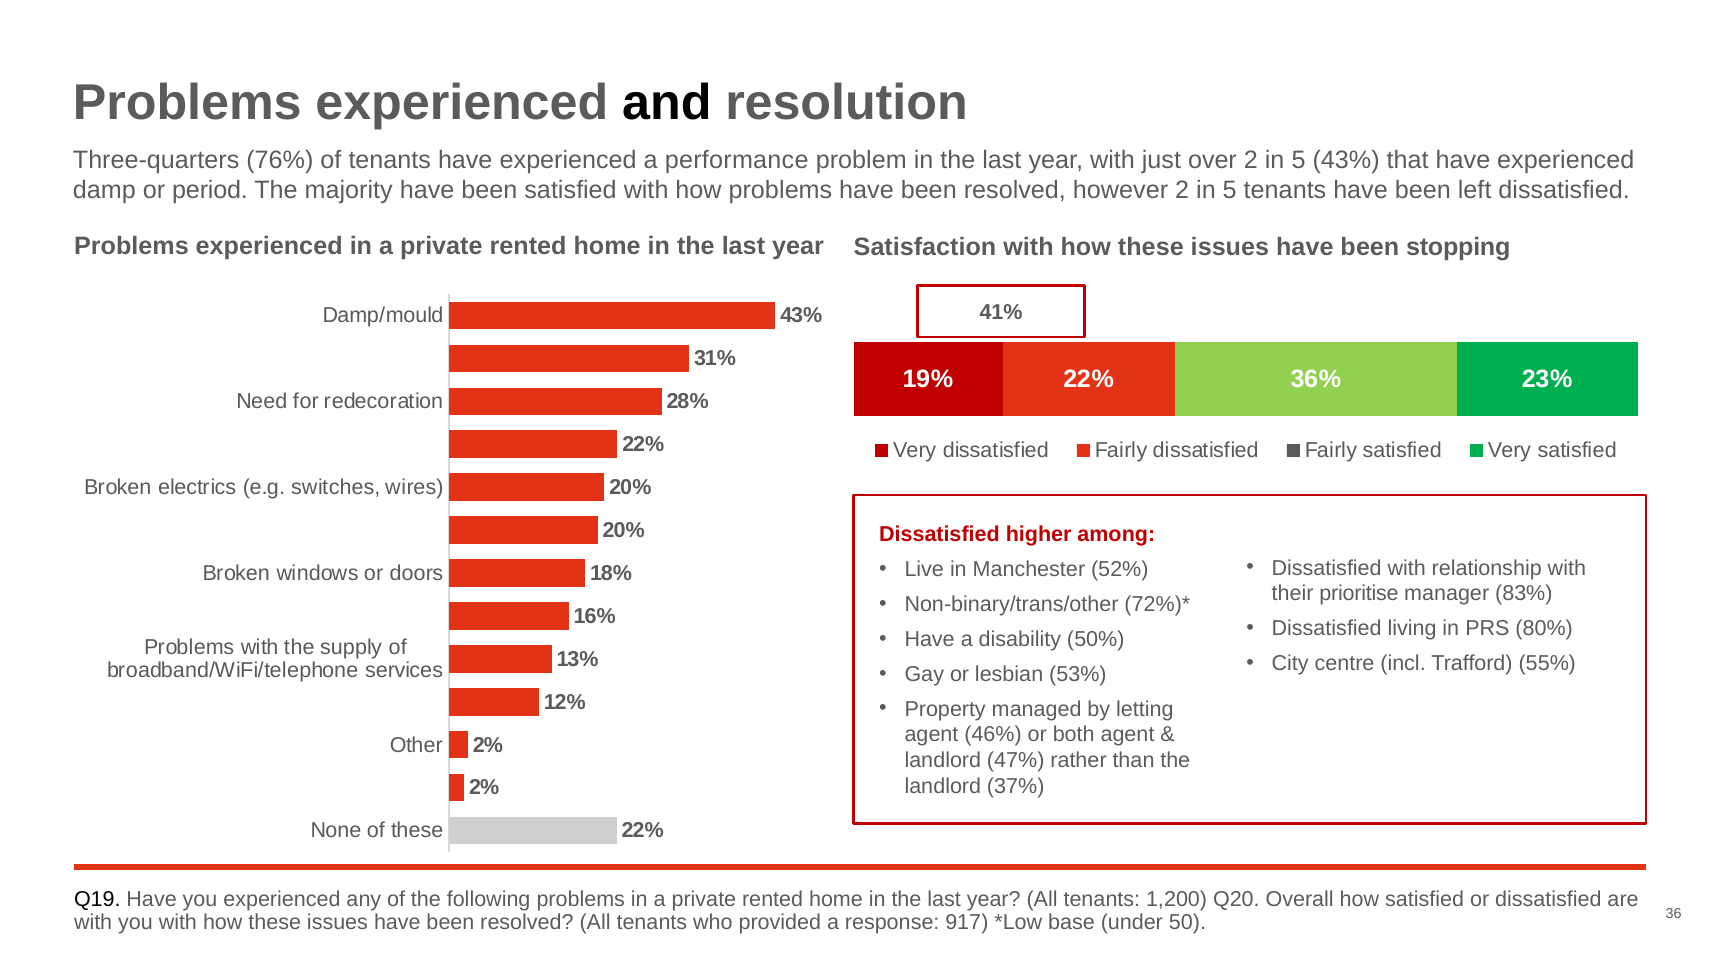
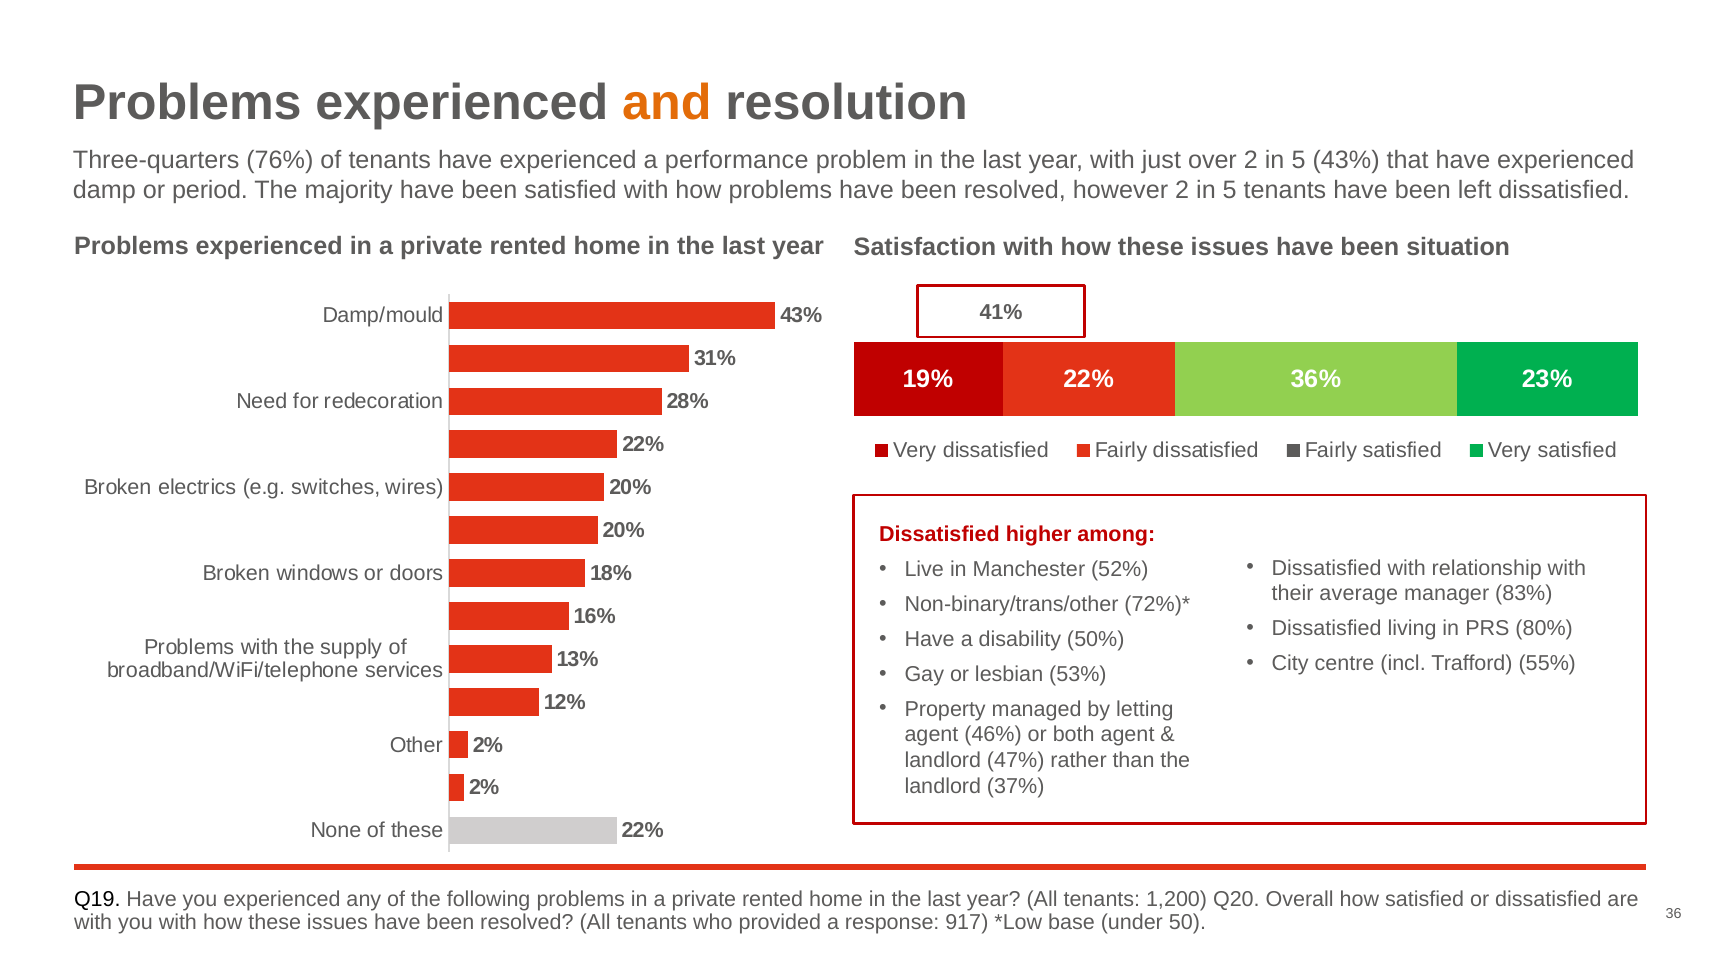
and colour: black -> orange
stopping: stopping -> situation
prioritise: prioritise -> average
